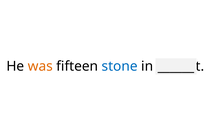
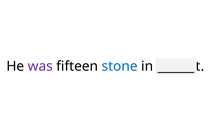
was colour: orange -> purple
